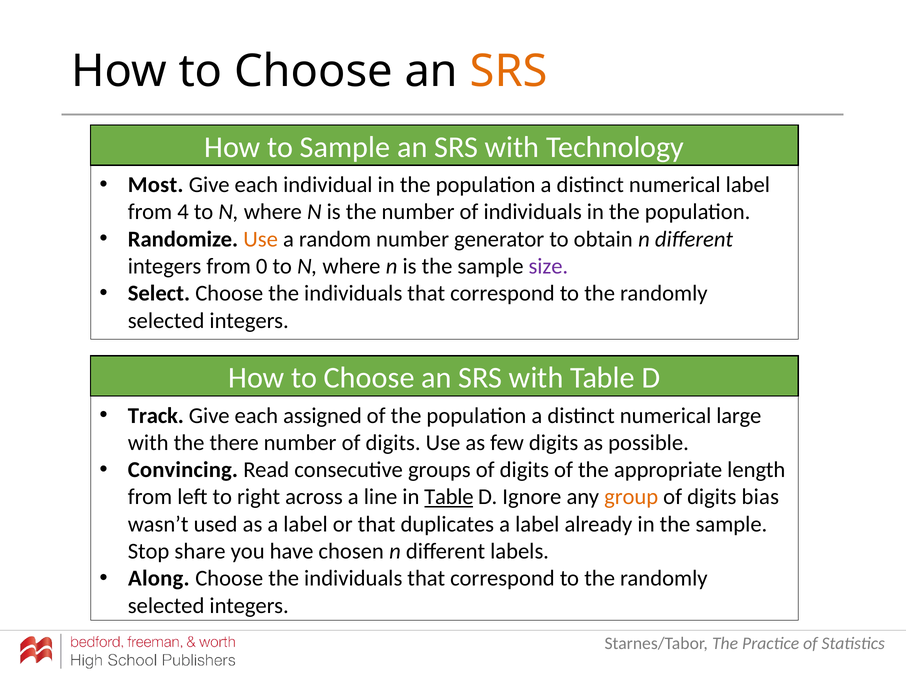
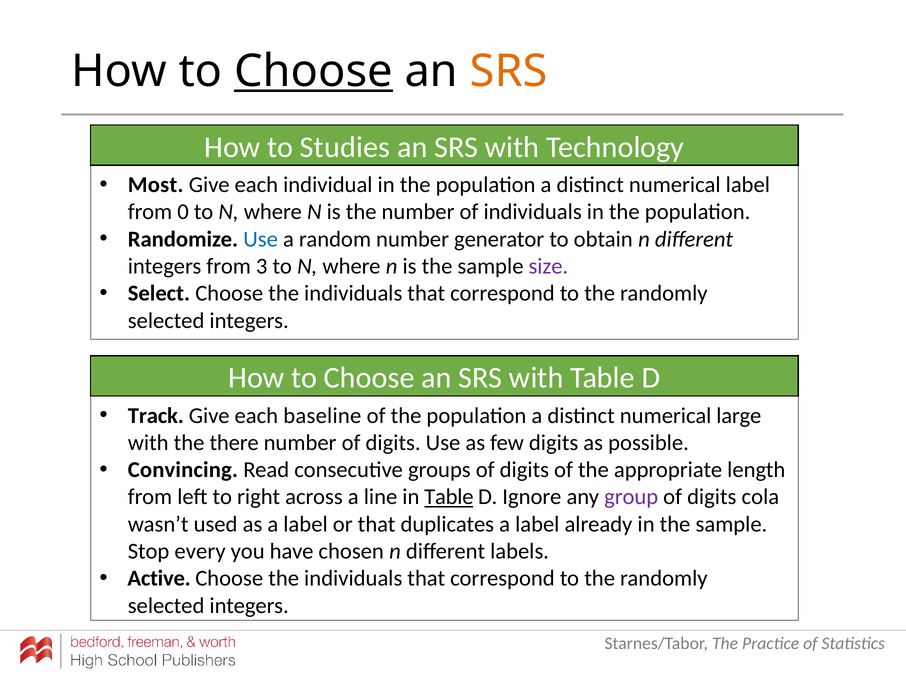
Choose at (313, 71) underline: none -> present
to Sample: Sample -> Studies
4: 4 -> 0
Use at (261, 239) colour: orange -> blue
0: 0 -> 3
assigned: assigned -> baseline
group colour: orange -> purple
bias: bias -> cola
share: share -> every
Along: Along -> Active
